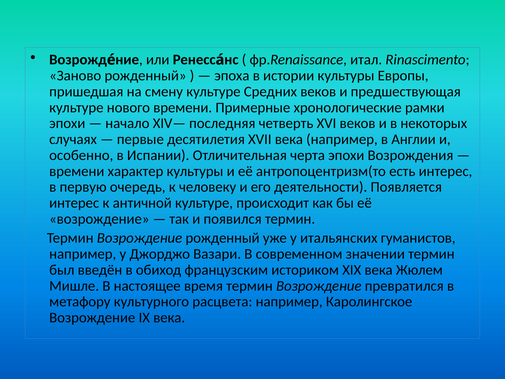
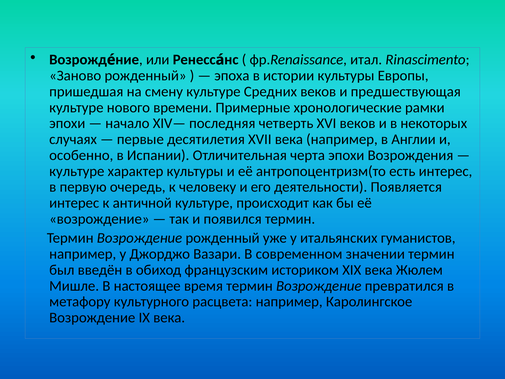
времени at (77, 171): времени -> культуре
